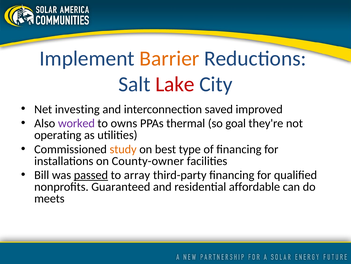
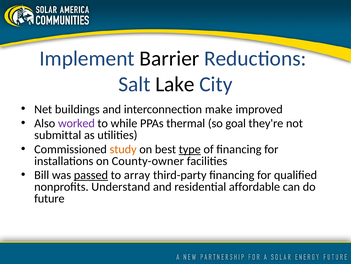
Barrier colour: orange -> black
Lake colour: red -> black
investing: investing -> buildings
saved: saved -> make
owns: owns -> while
operating: operating -> submittal
type underline: none -> present
Guaranteed: Guaranteed -> Understand
meets: meets -> future
